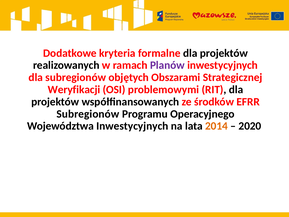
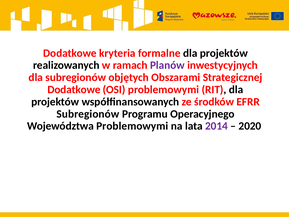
Weryfikacji at (74, 89): Weryfikacji -> Dodatkowe
Województwa Inwestycyjnych: Inwestycyjnych -> Problemowymi
2014 colour: orange -> purple
